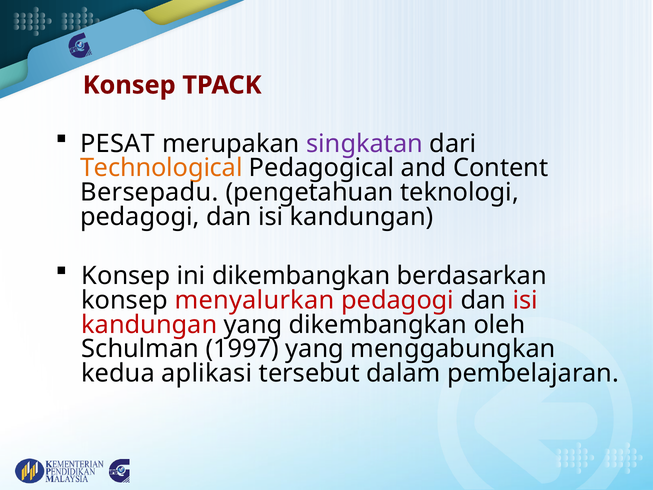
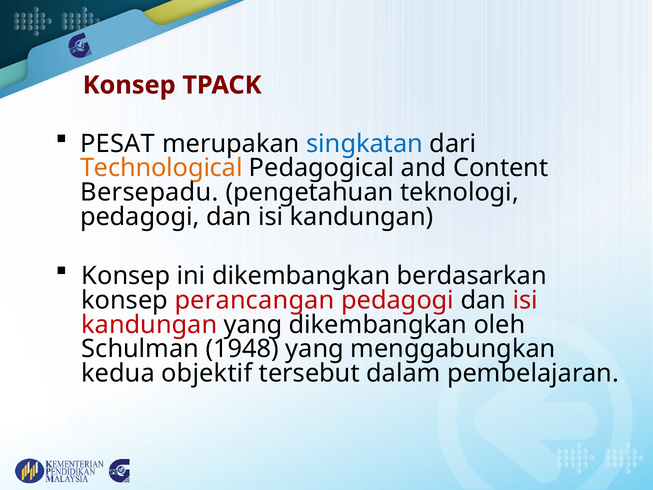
singkatan colour: purple -> blue
menyalurkan: menyalurkan -> perancangan
1997: 1997 -> 1948
aplikasi: aplikasi -> objektif
